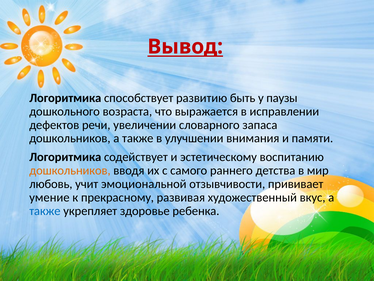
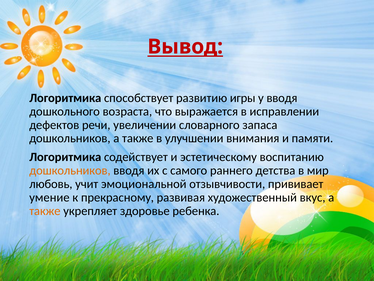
быть: быть -> игры
у паузы: паузы -> вводя
также at (45, 211) colour: blue -> orange
